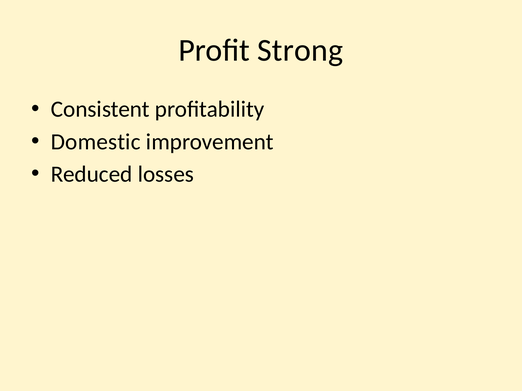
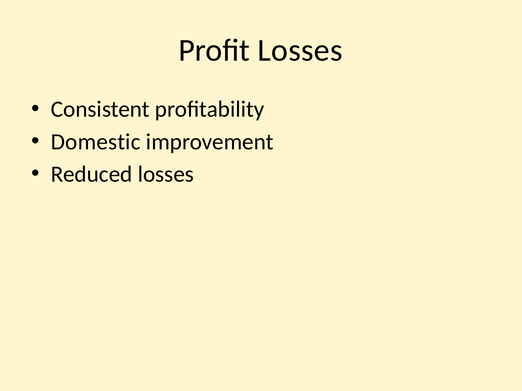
Profit Strong: Strong -> Losses
